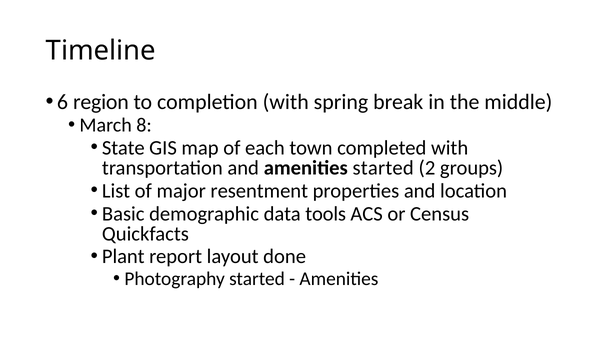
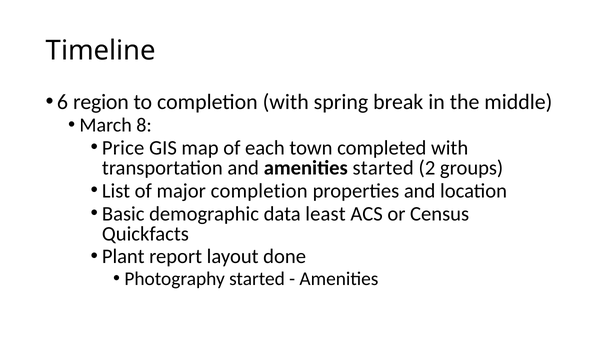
State: State -> Price
major resentment: resentment -> completion
tools: tools -> least
